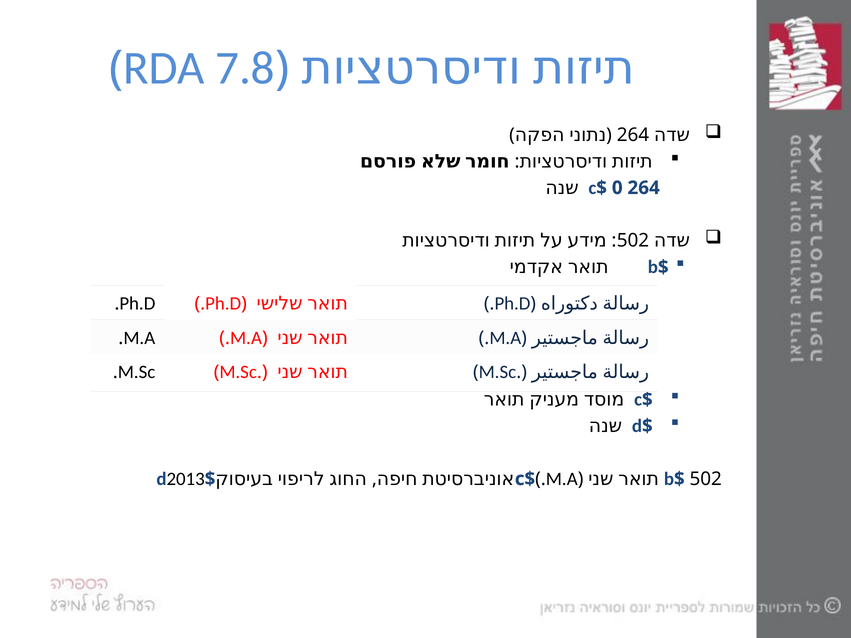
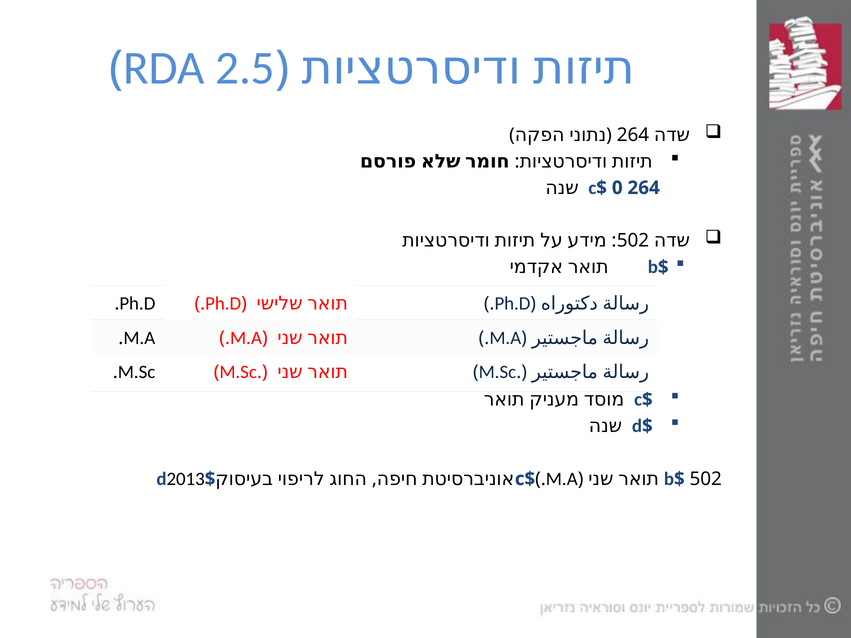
7.8: 7.8 -> 2.5
